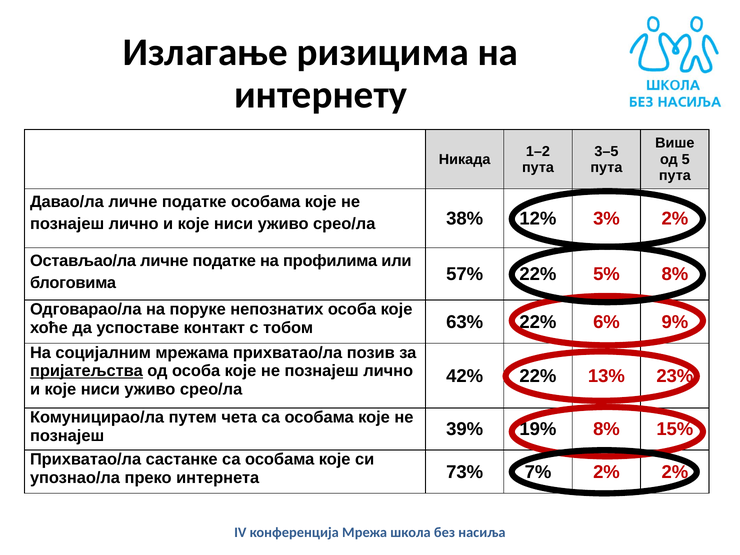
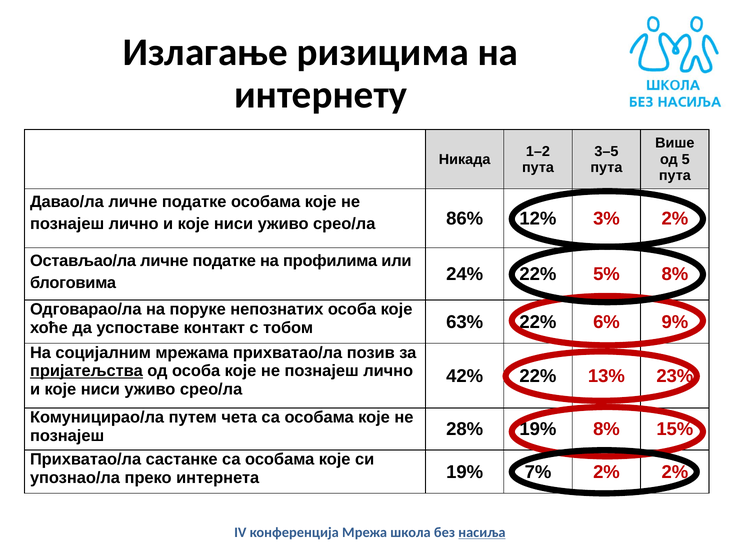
38%: 38% -> 86%
57%: 57% -> 24%
39%: 39% -> 28%
интернета 73%: 73% -> 19%
насиља underline: none -> present
